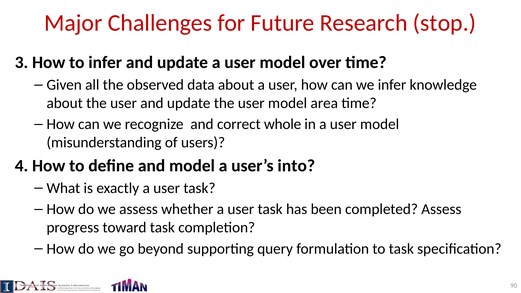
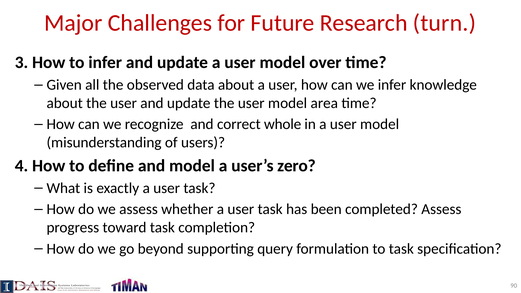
stop: stop -> turn
into: into -> zero
